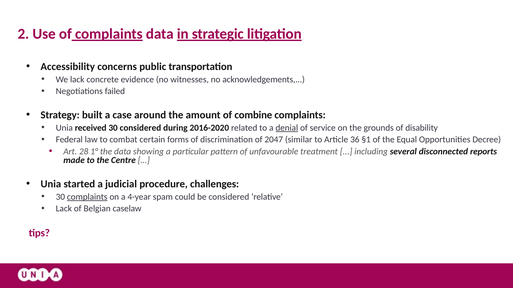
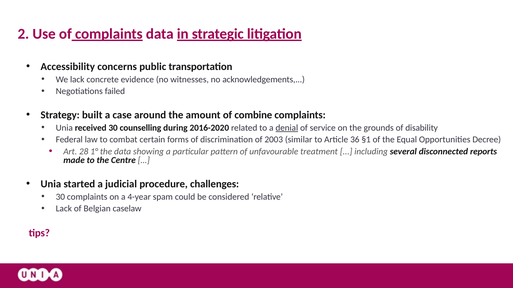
30 considered: considered -> counselling
2047: 2047 -> 2003
complaints at (87, 197) underline: present -> none
